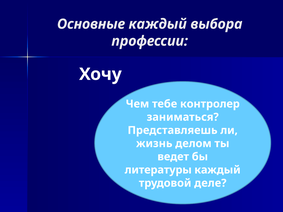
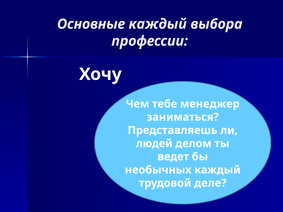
контролер: контролер -> менеджер
жизнь: жизнь -> людей
литературы: литературы -> необычных
